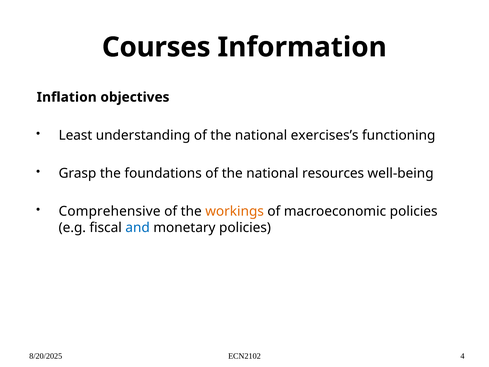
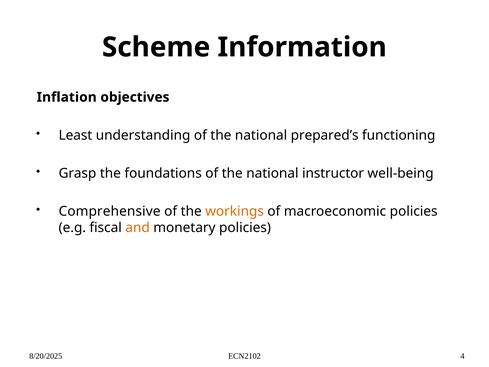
Courses: Courses -> Scheme
exercises’s: exercises’s -> prepared’s
resources: resources -> instructor
and colour: blue -> orange
